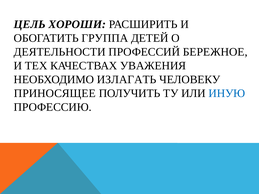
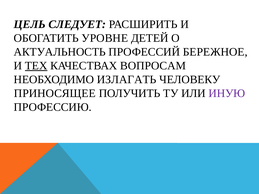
ХОРОШИ: ХОРОШИ -> СЛЕДУЕТ
ГРУППА: ГРУППА -> УРОВНЕ
ДЕЯТЕЛЬНОСТИ: ДЕЯТЕЛЬНОСТИ -> АКТУАЛЬНОСТЬ
ТЕХ underline: none -> present
УВАЖЕНИЯ: УВАЖЕНИЯ -> ВОПРОСАМ
ИНУЮ colour: blue -> purple
